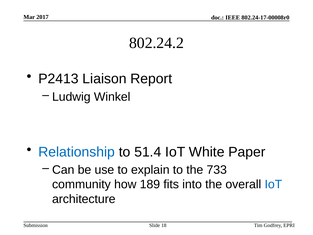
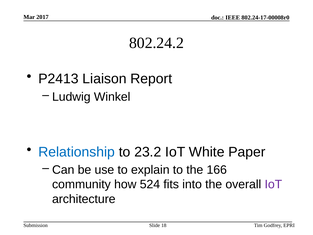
51.4: 51.4 -> 23.2
733: 733 -> 166
189: 189 -> 524
IoT at (273, 184) colour: blue -> purple
